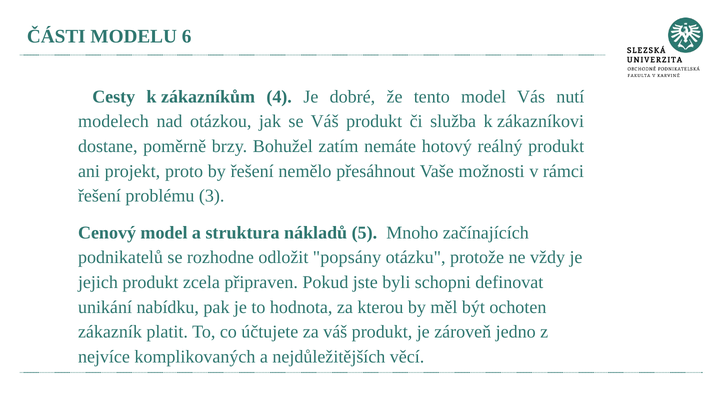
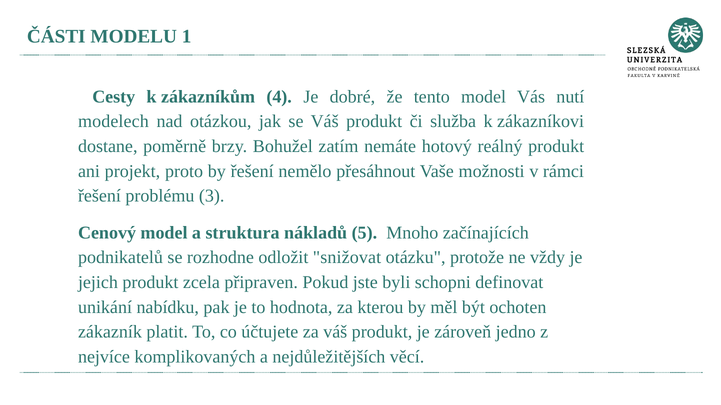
6: 6 -> 1
popsány: popsány -> snižovat
